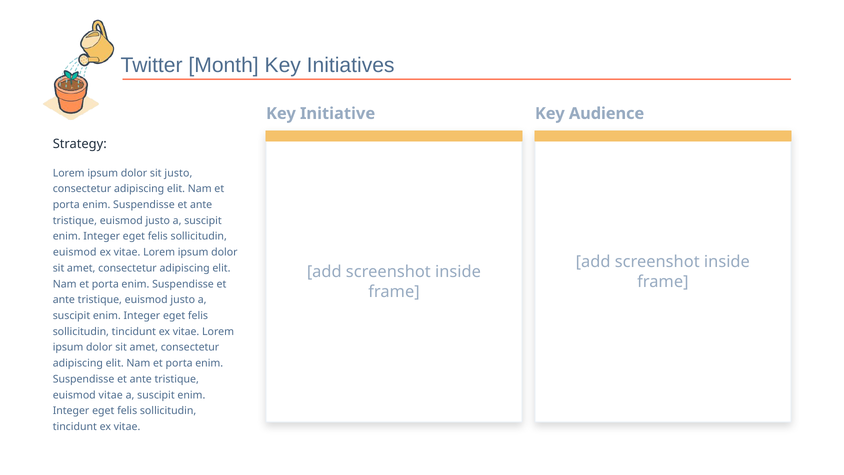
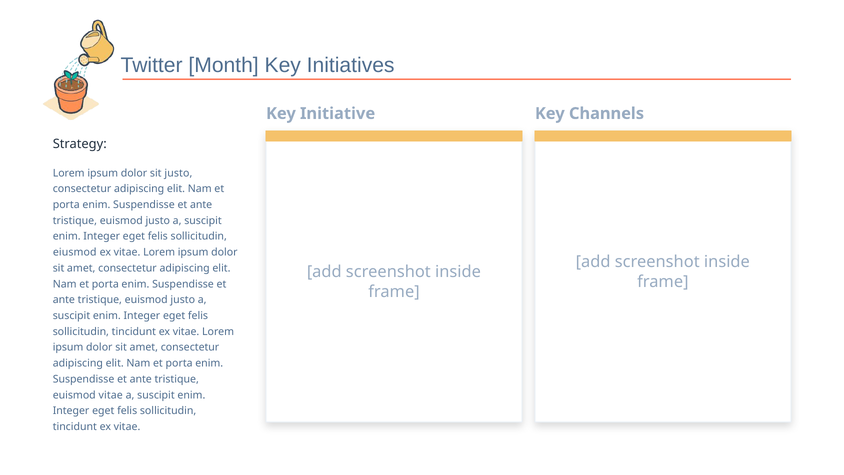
Audience: Audience -> Channels
euismod at (75, 252): euismod -> eiusmod
